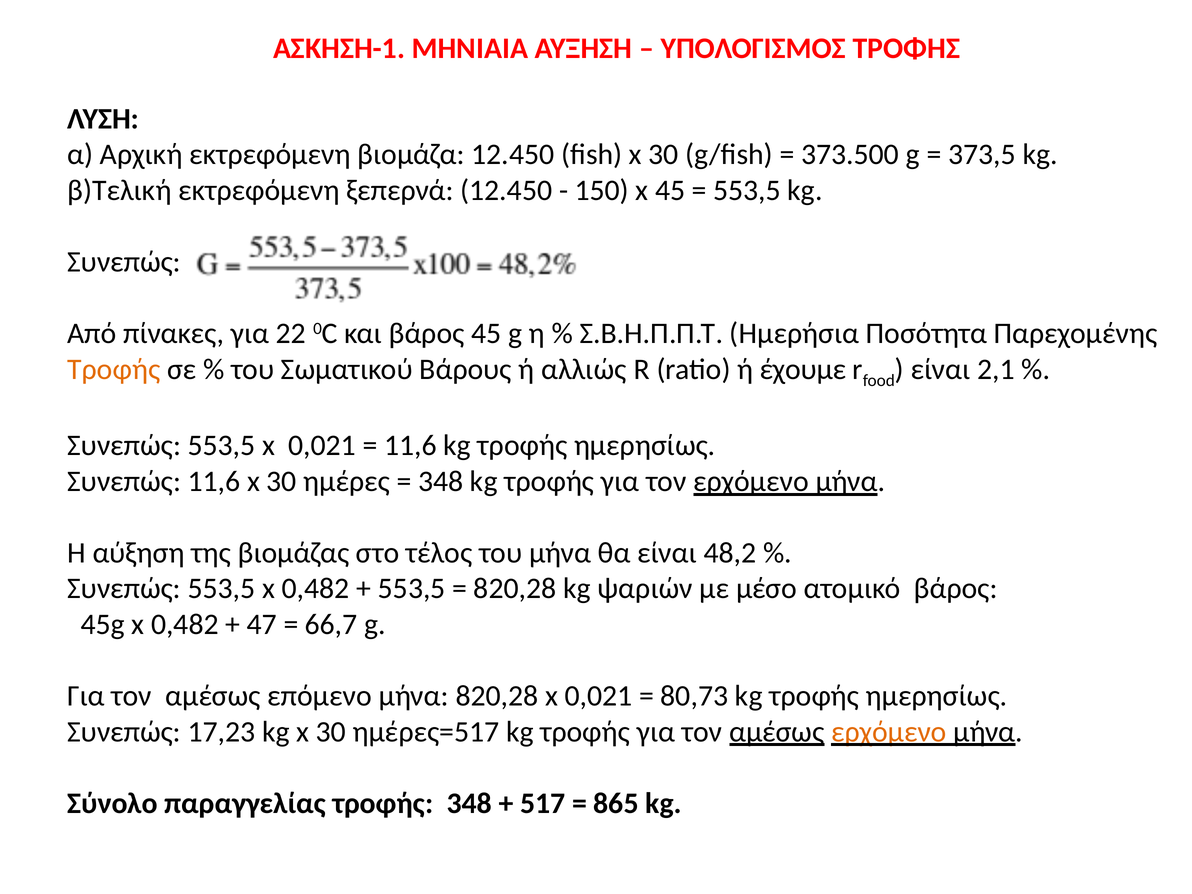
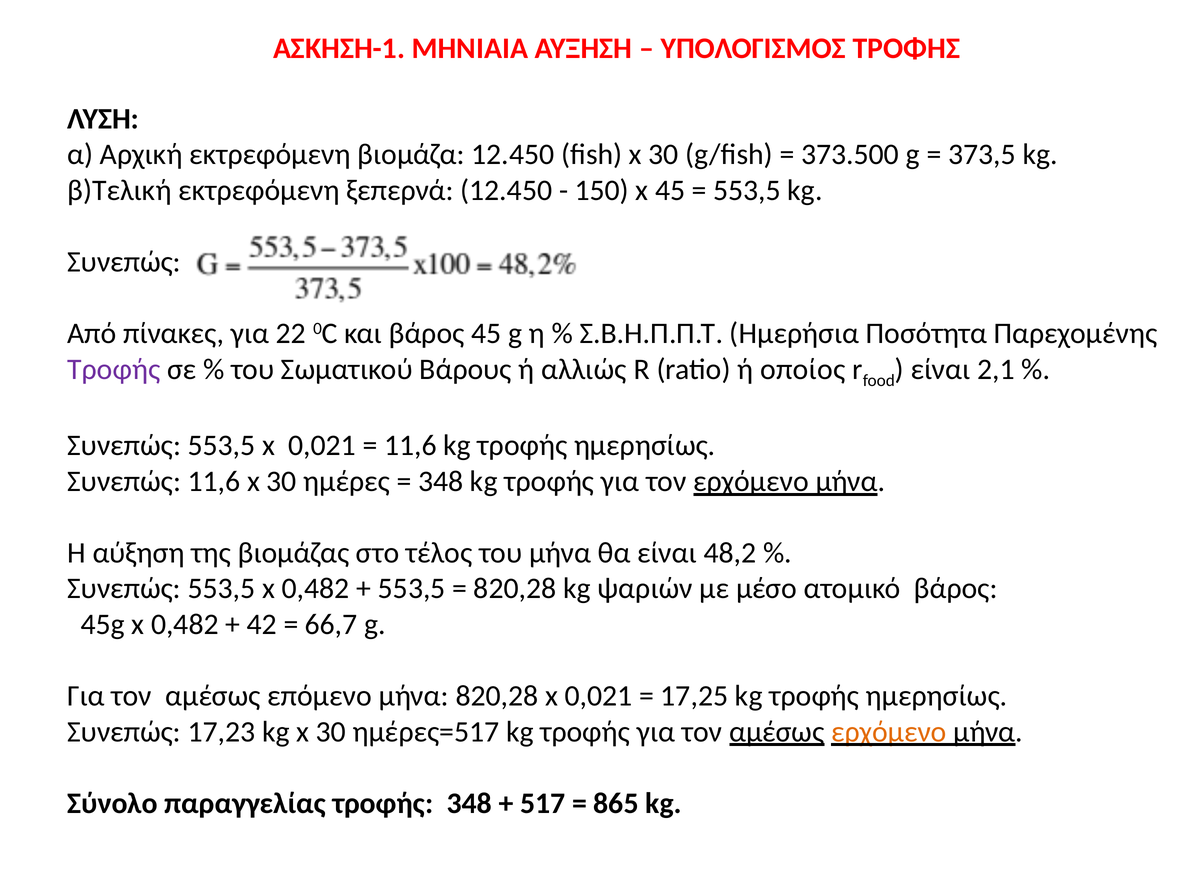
Τροφής at (114, 369) colour: orange -> purple
έχουμε: έχουμε -> οποίος
47: 47 -> 42
80,73: 80,73 -> 17,25
